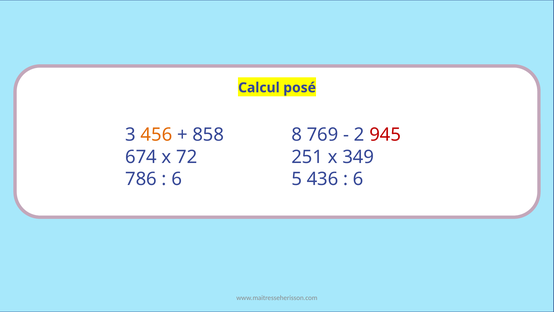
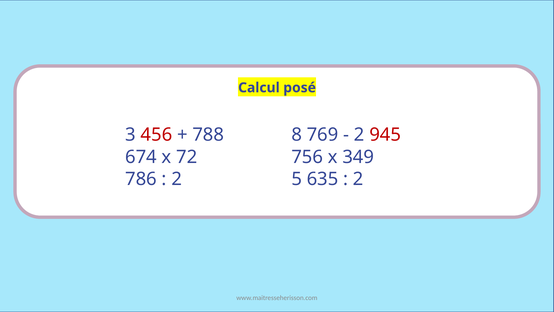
456 colour: orange -> red
858: 858 -> 788
251: 251 -> 756
6 at (177, 179): 6 -> 2
436: 436 -> 635
6 at (358, 179): 6 -> 2
